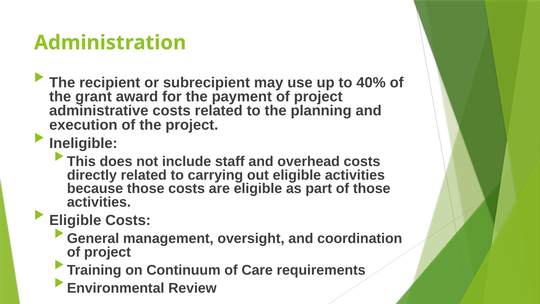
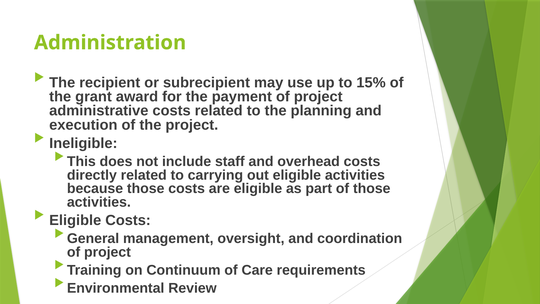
40%: 40% -> 15%
